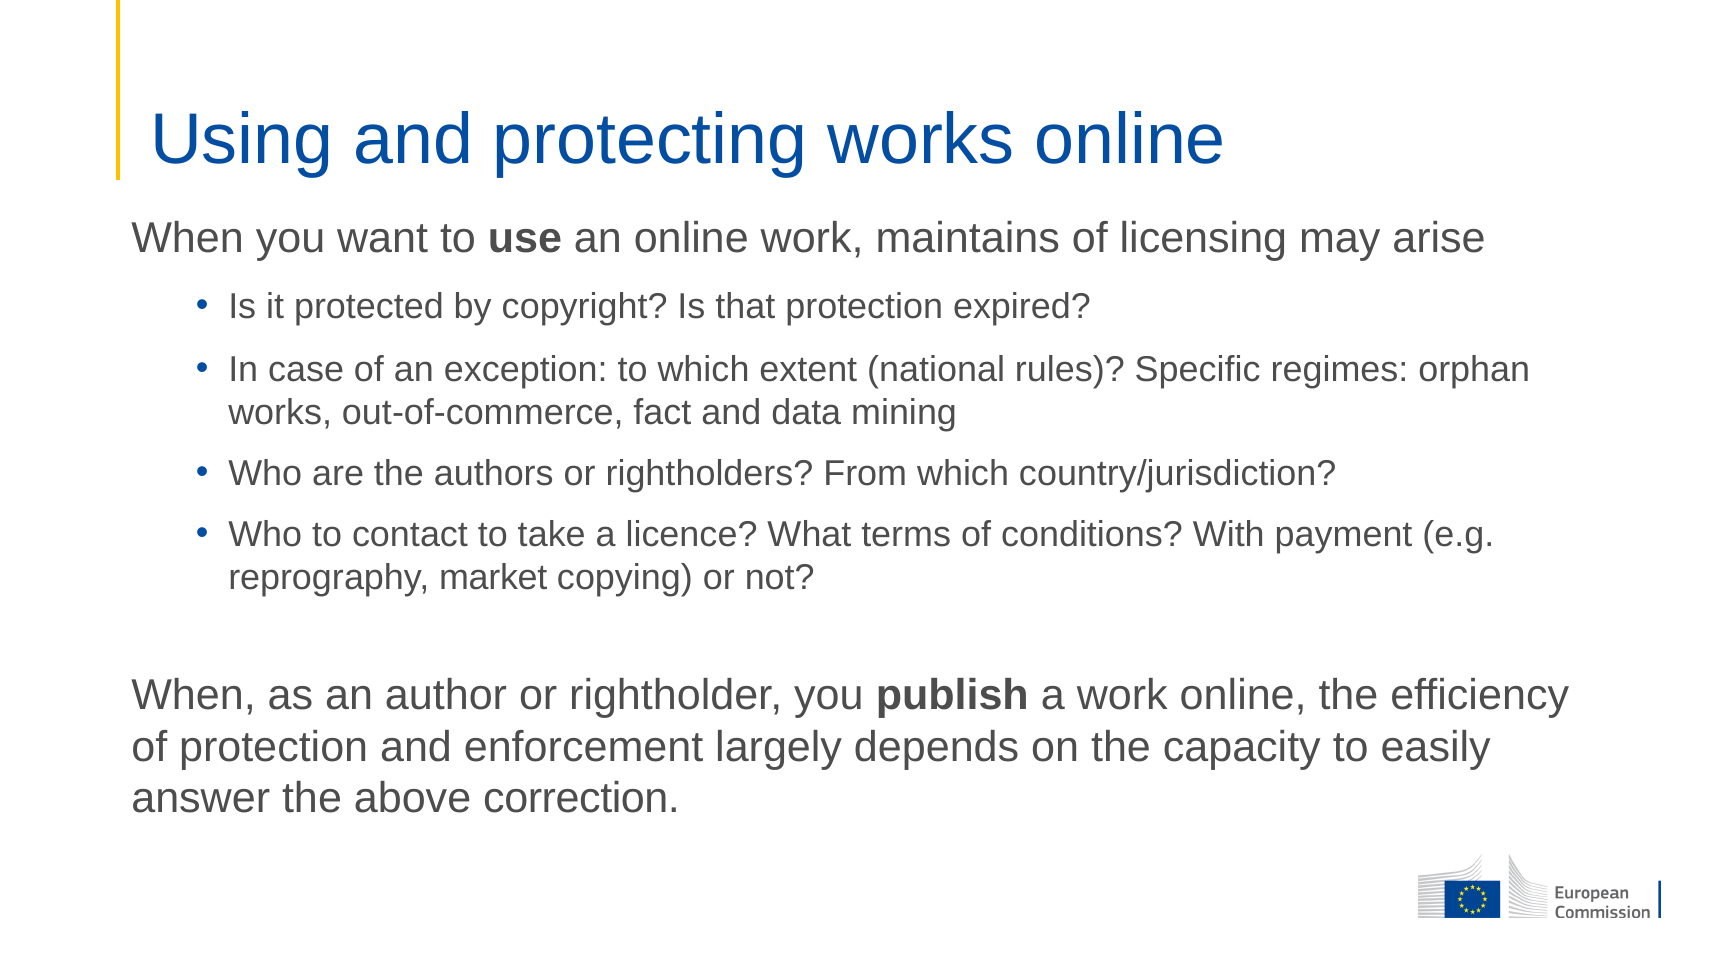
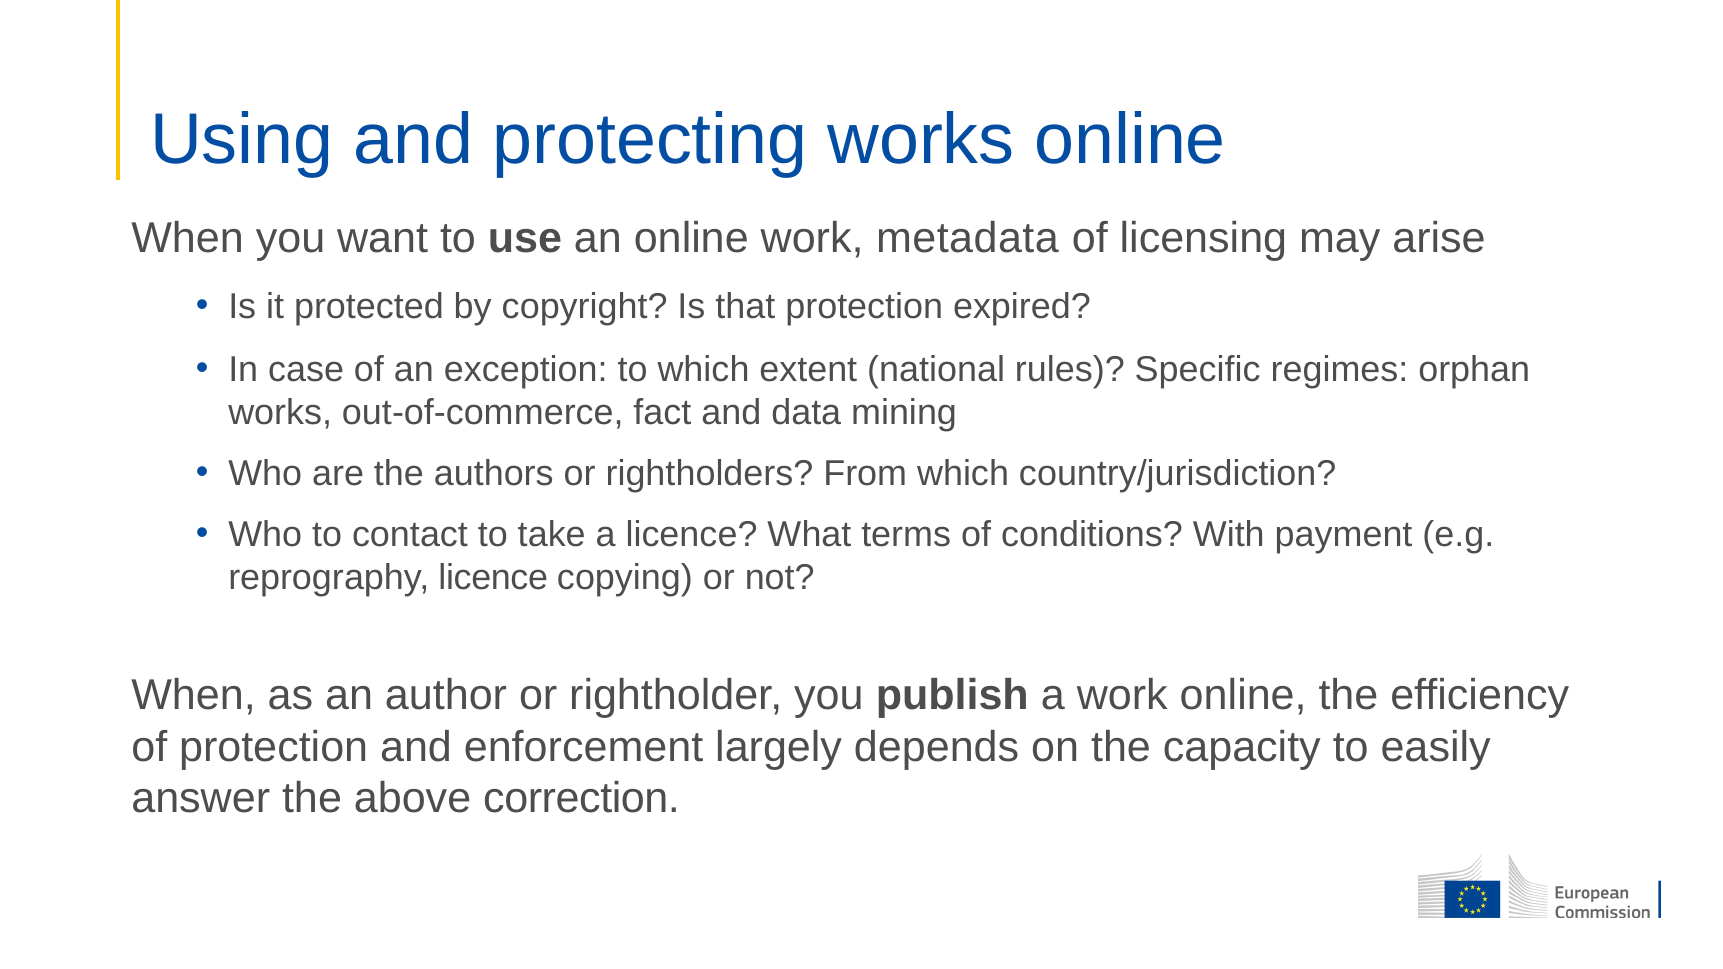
maintains: maintains -> metadata
reprography market: market -> licence
